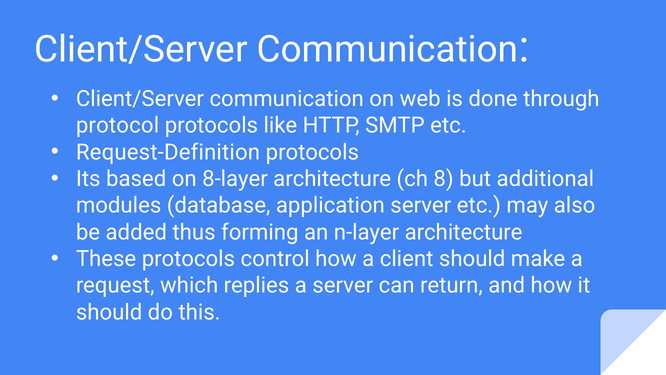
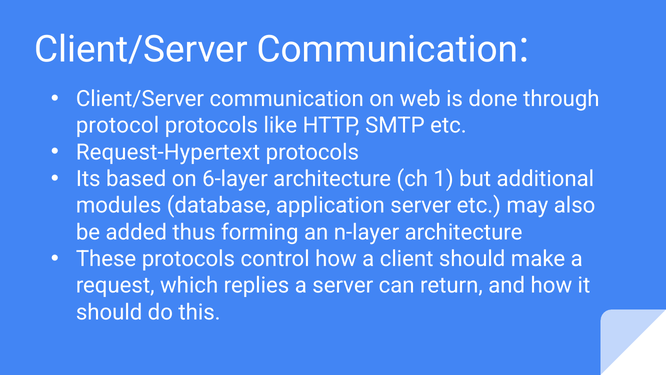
Request-Definition: Request-Definition -> Request-Hypertext
8-layer: 8-layer -> 6-layer
8: 8 -> 1
